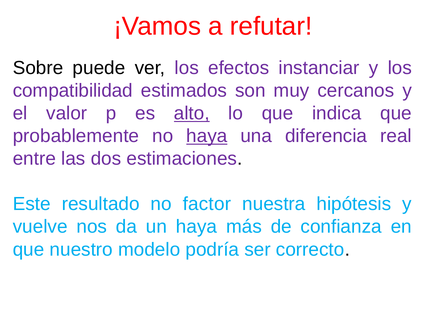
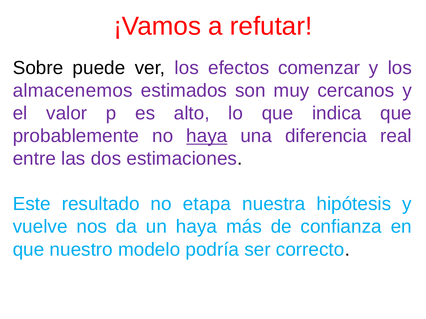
instanciar: instanciar -> comenzar
compatibilidad: compatibilidad -> almacenemos
alto underline: present -> none
factor: factor -> etapa
